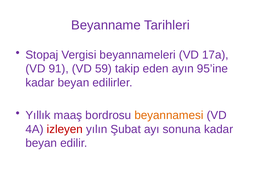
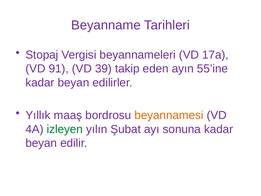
59: 59 -> 39
95’ine: 95’ine -> 55’ine
izleyen colour: red -> green
